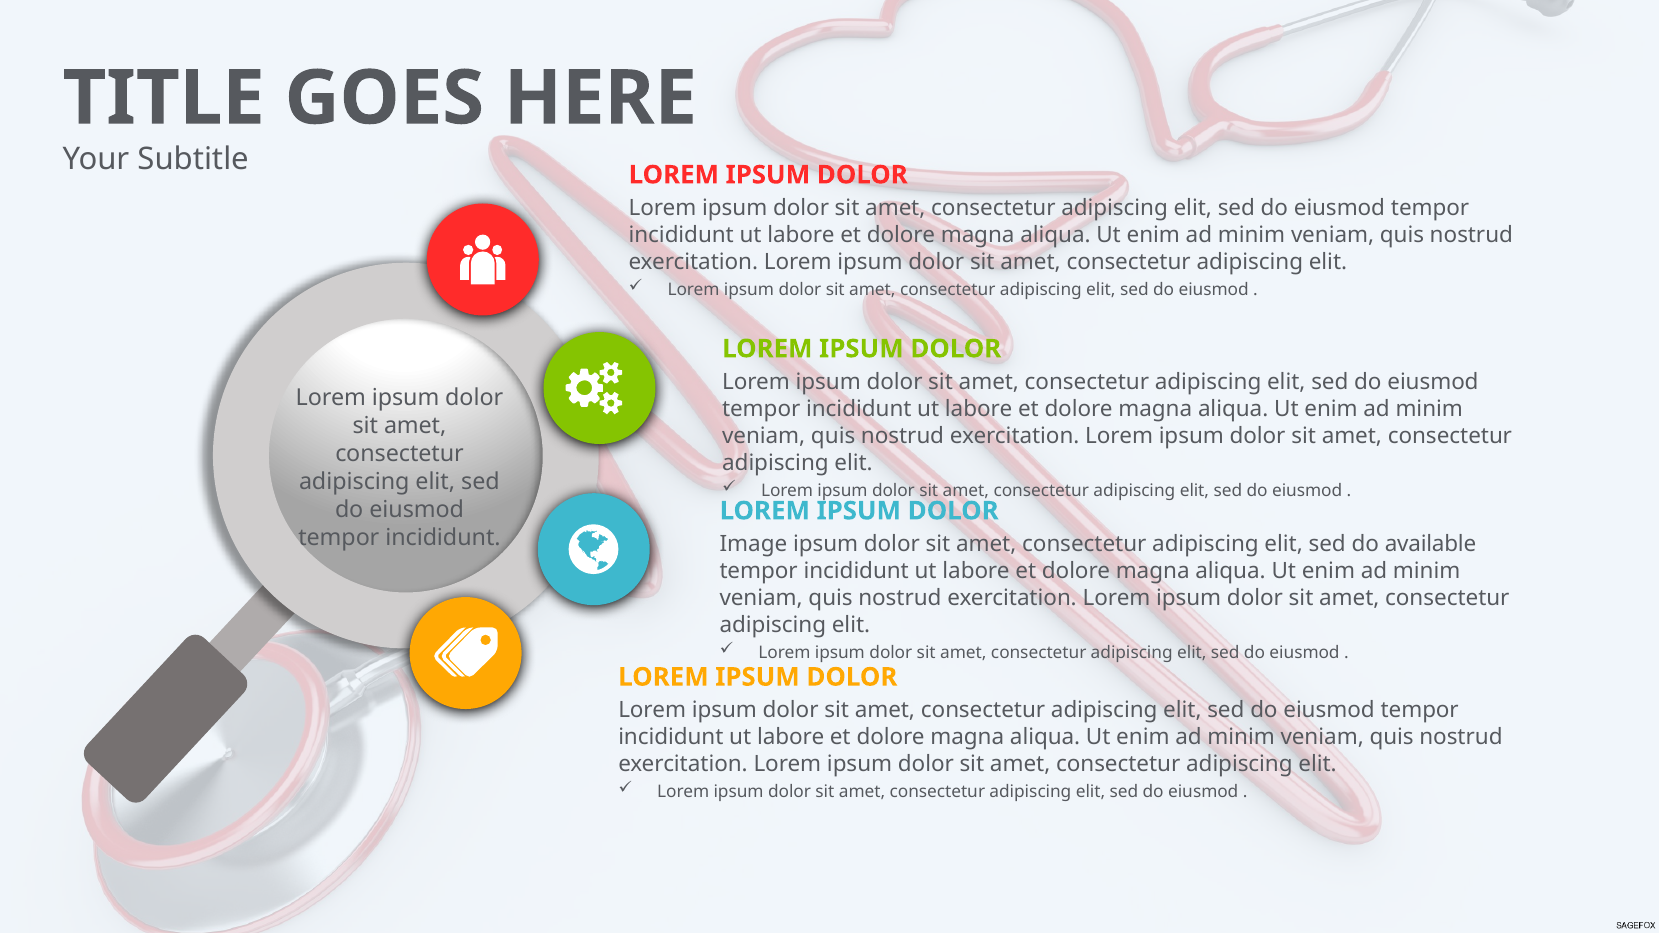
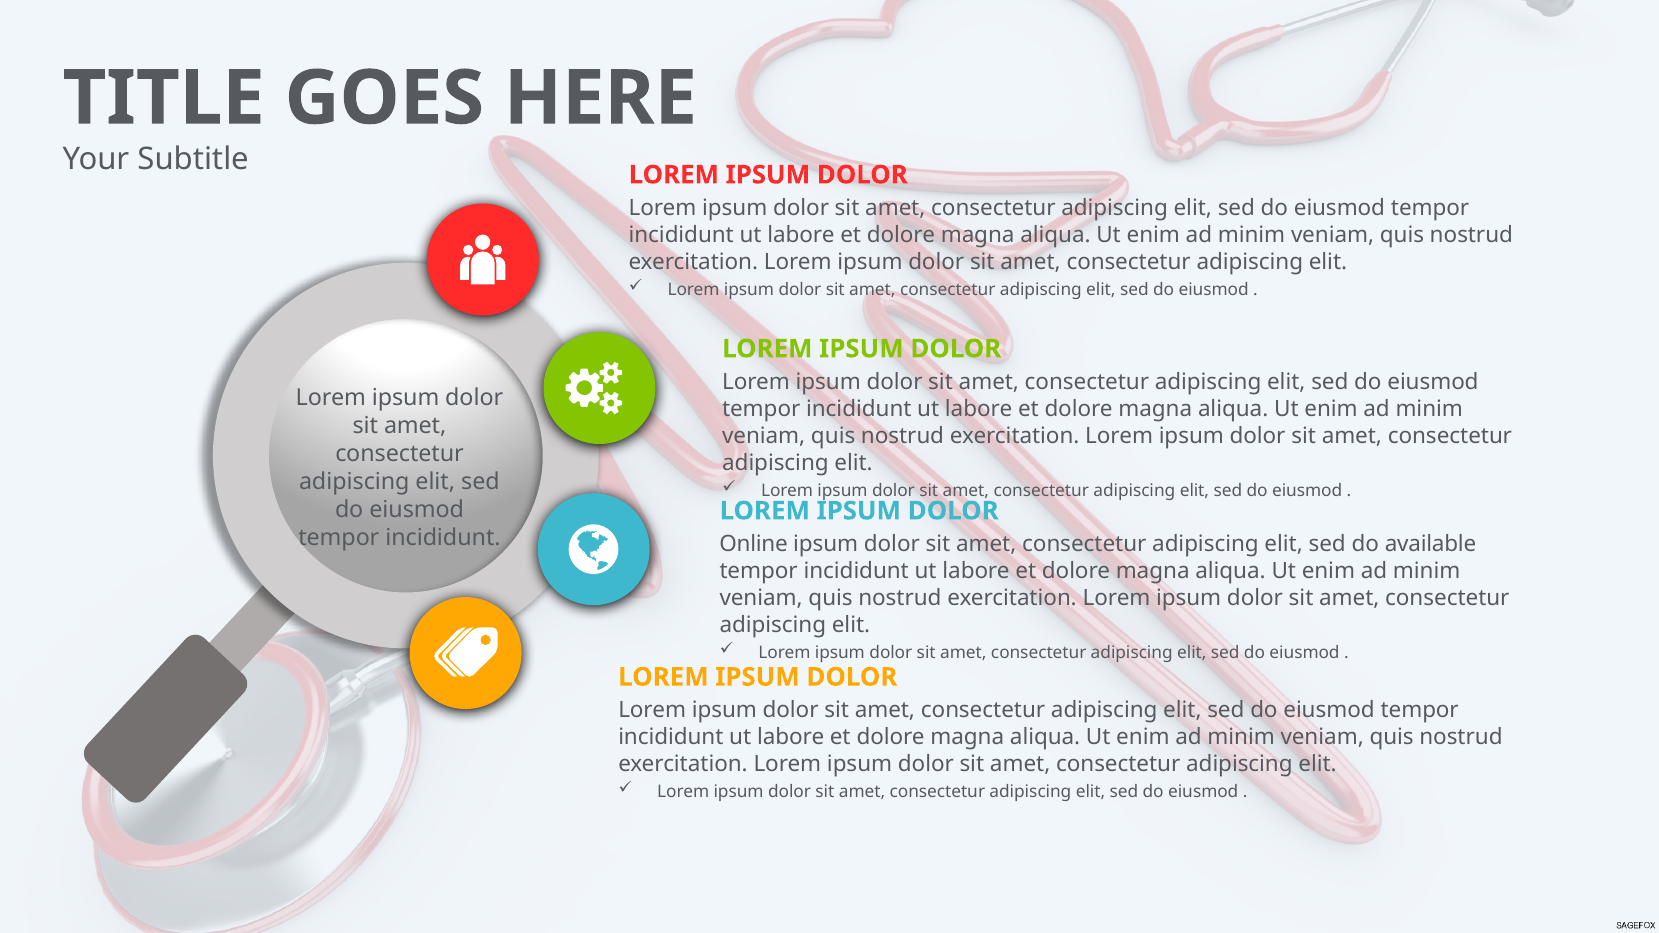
Image: Image -> Online
